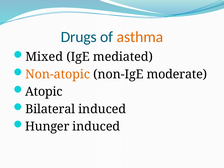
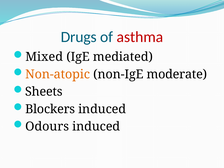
asthma colour: orange -> red
Atopic: Atopic -> Sheets
Bilateral: Bilateral -> Blockers
Hunger: Hunger -> Odours
